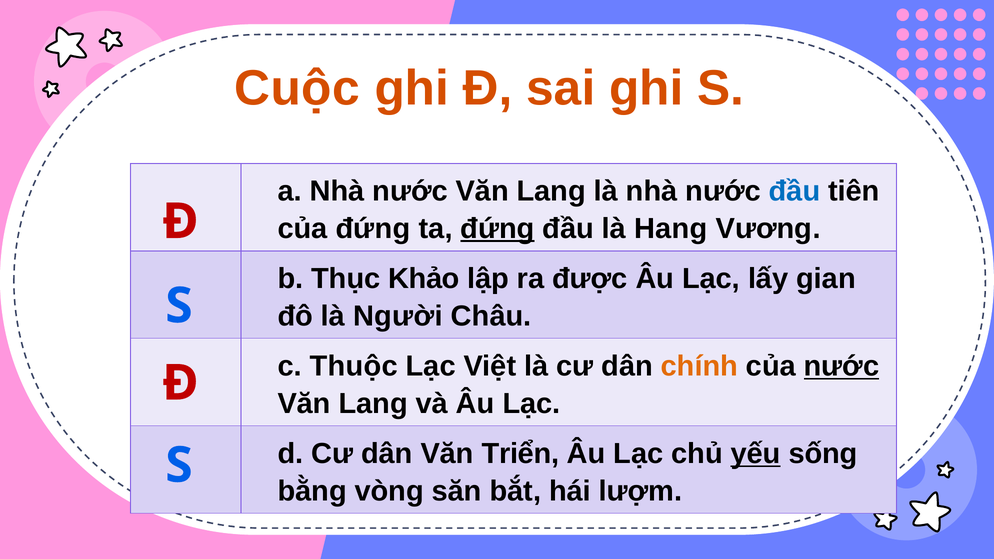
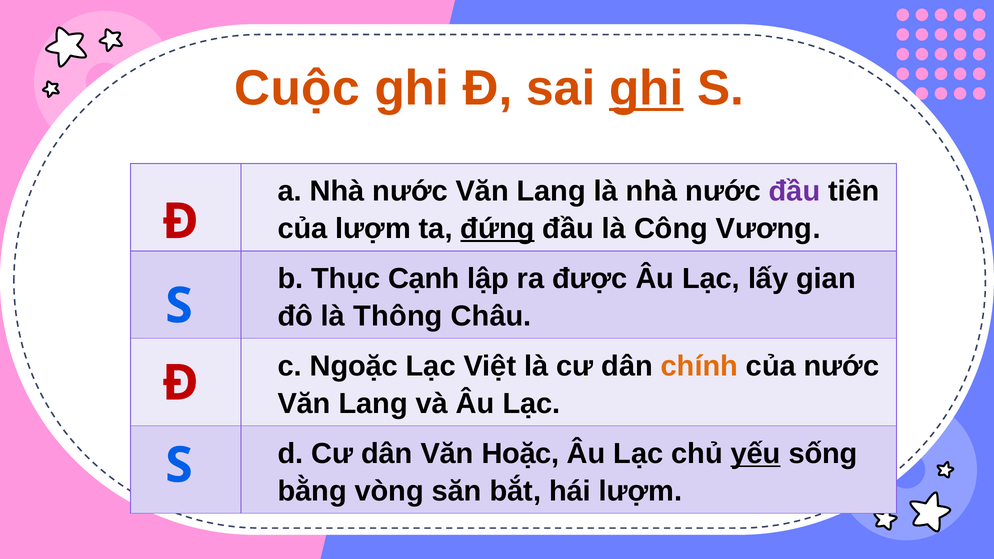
ghi at (646, 88) underline: none -> present
đầu at (794, 191) colour: blue -> purple
của đứng: đứng -> lượm
Hang: Hang -> Công
Khảo: Khảo -> Cạnh
Người: Người -> Thông
Thuộc: Thuộc -> Ngoặc
nước at (841, 366) underline: present -> none
Triển: Triển -> Hoặc
